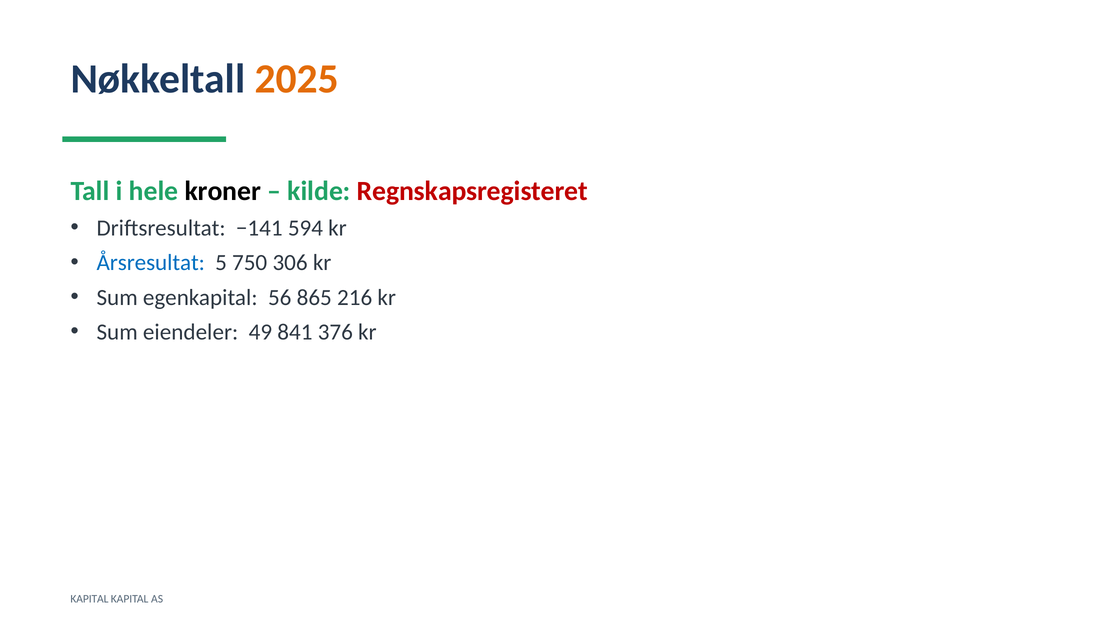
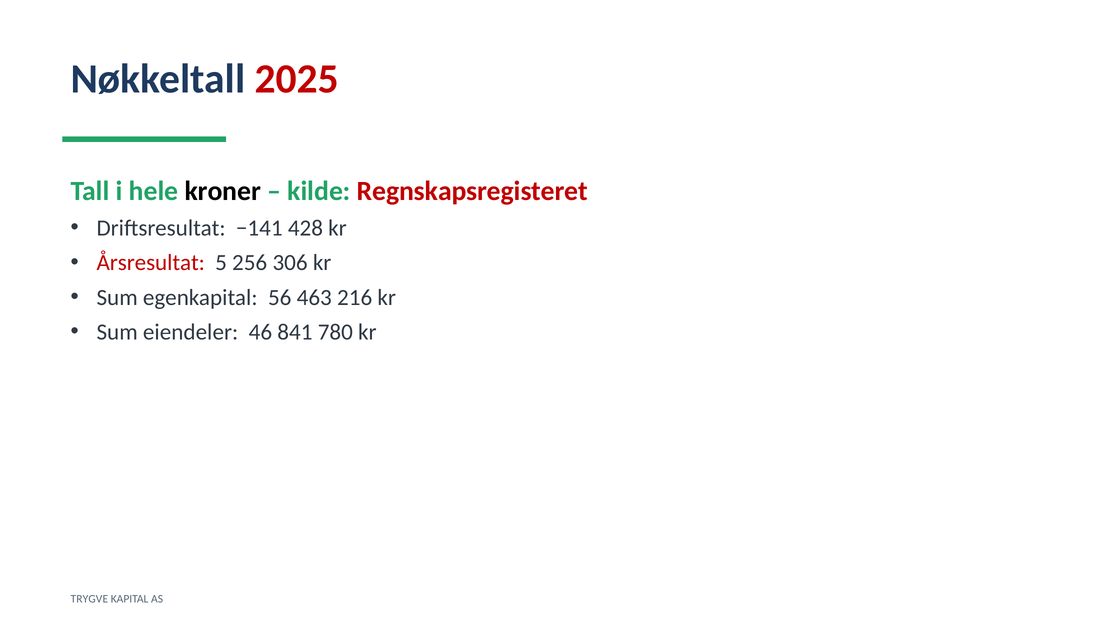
2025 colour: orange -> red
594: 594 -> 428
Årsresultat colour: blue -> red
750: 750 -> 256
865: 865 -> 463
49: 49 -> 46
376: 376 -> 780
KAPITAL at (89, 599): KAPITAL -> TRYGVE
